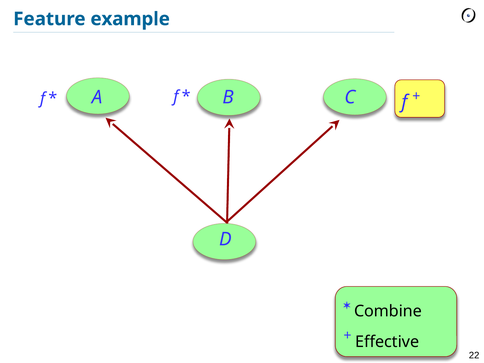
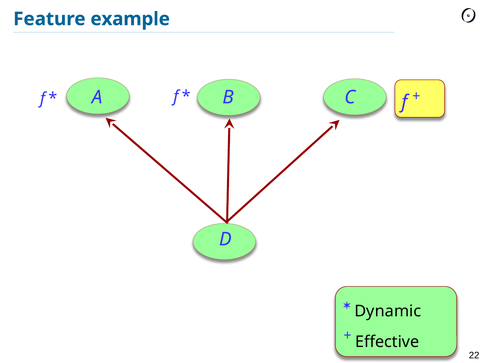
Combine: Combine -> Dynamic
